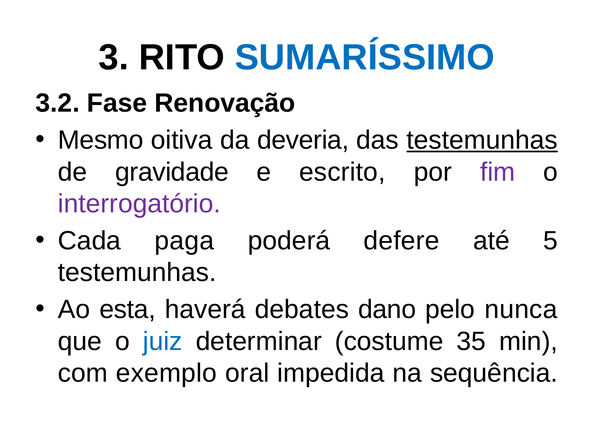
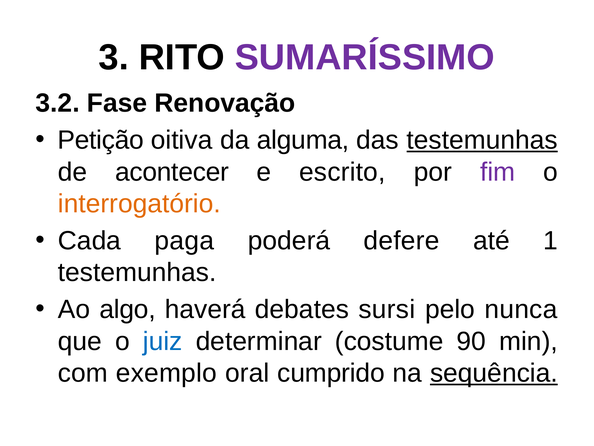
SUMARÍSSIMO colour: blue -> purple
Mesmo: Mesmo -> Petição
deveria: deveria -> alguma
gravidade: gravidade -> acontecer
interrogatório colour: purple -> orange
5: 5 -> 1
esta: esta -> algo
dano: dano -> sursi
35: 35 -> 90
impedida: impedida -> cumprido
sequência underline: none -> present
